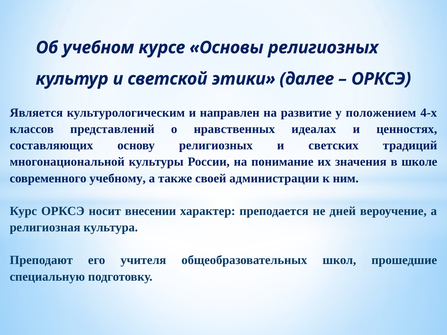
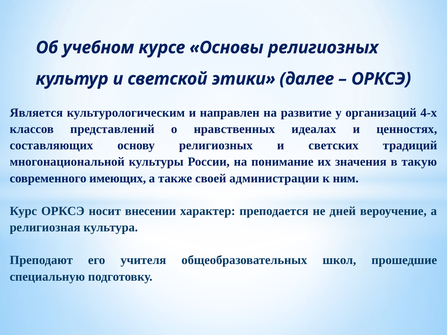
положением: положением -> организаций
школе: школе -> такую
учебному: учебному -> имеющих
